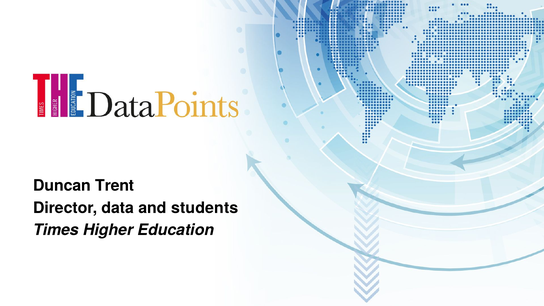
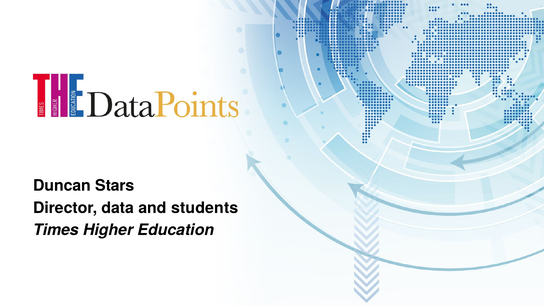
Trent: Trent -> Stars
